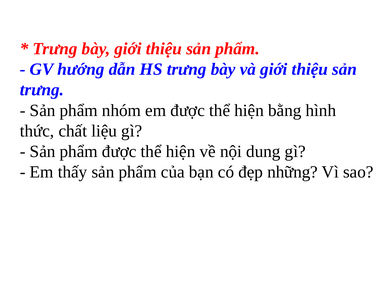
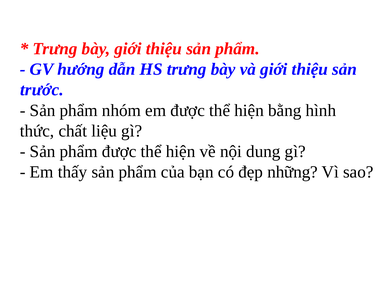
trưng at (42, 90): trưng -> trước
